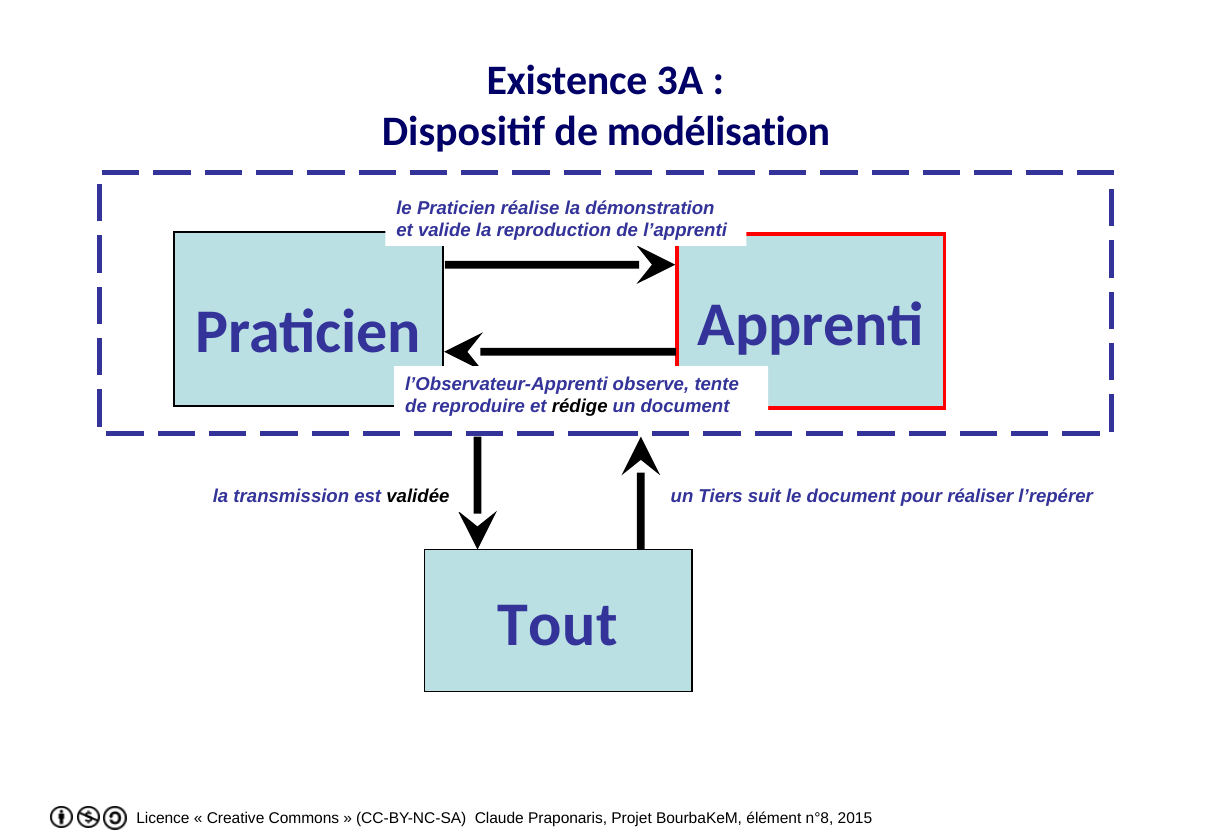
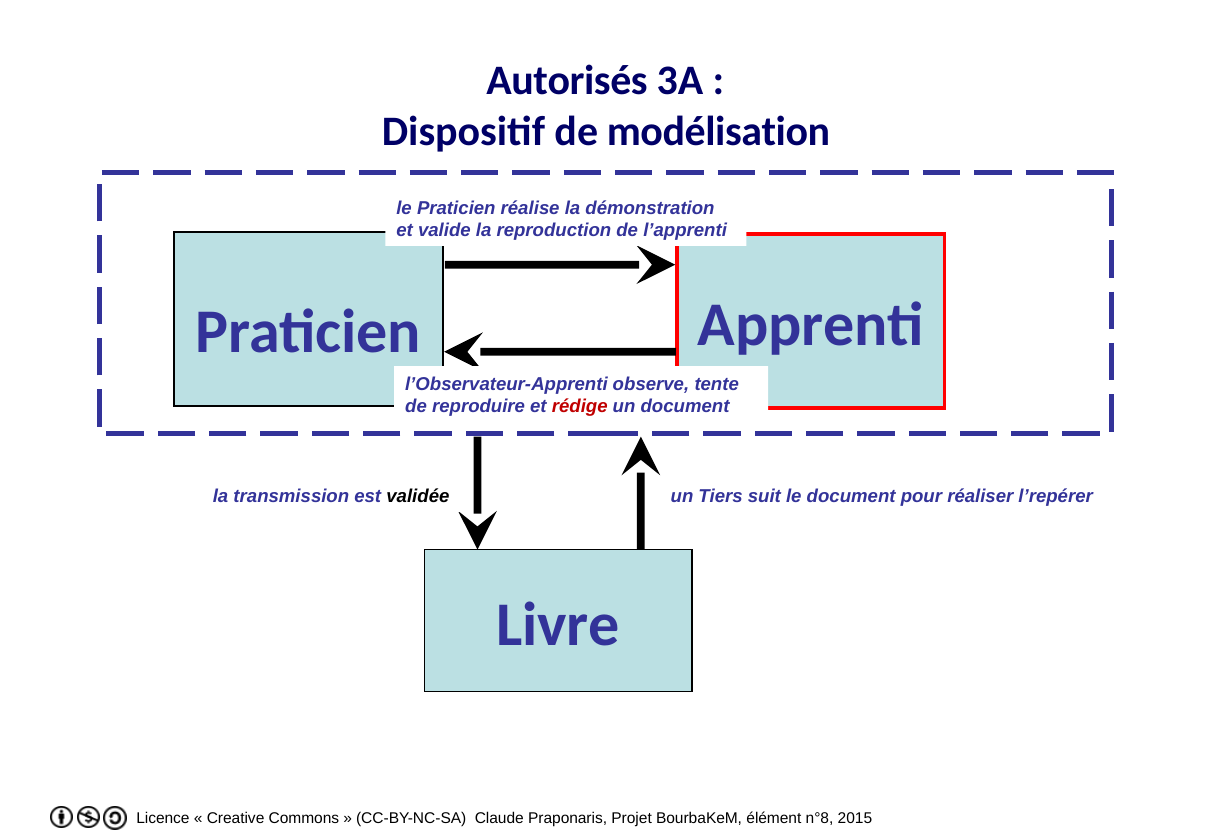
Existence: Existence -> Autorisés
rédige colour: black -> red
Tout: Tout -> Livre
